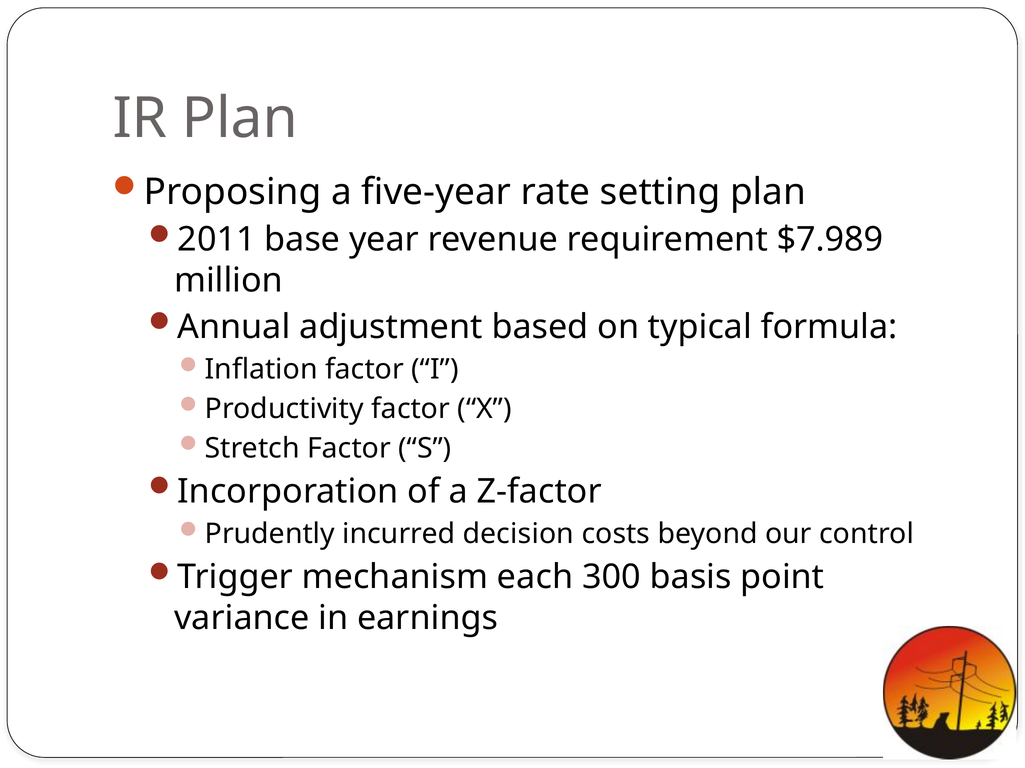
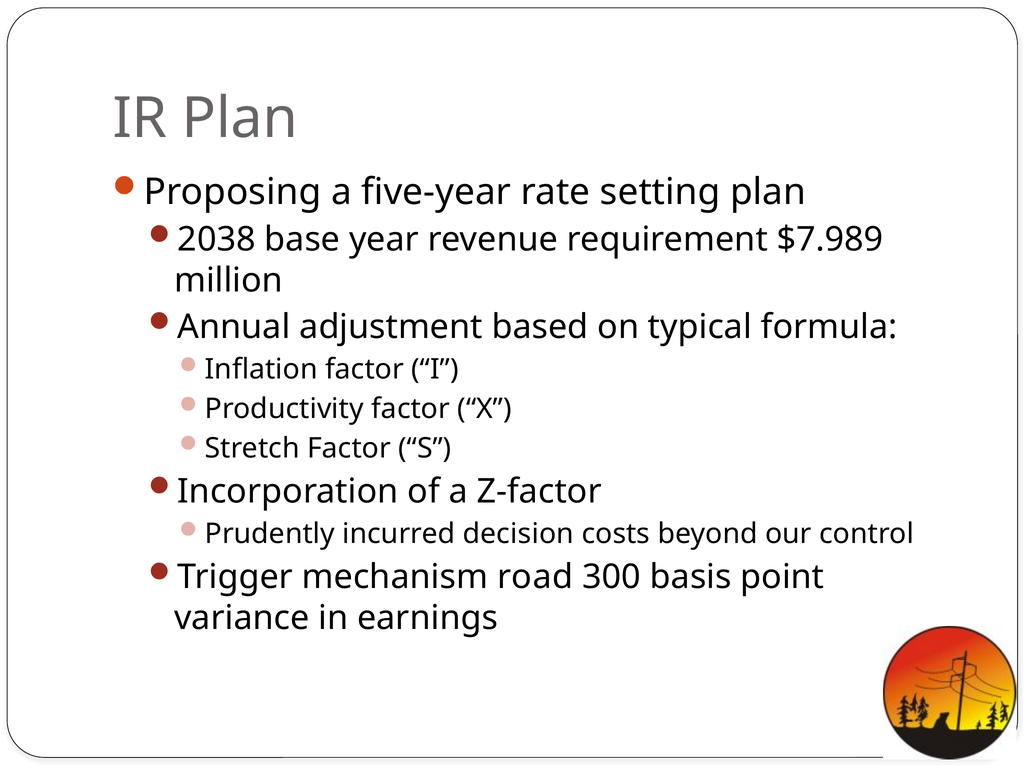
2011: 2011 -> 2038
each: each -> road
